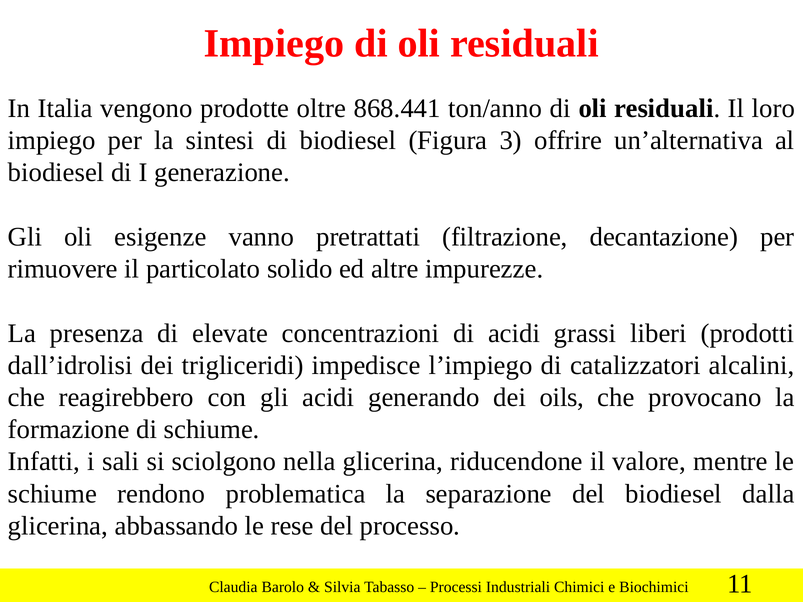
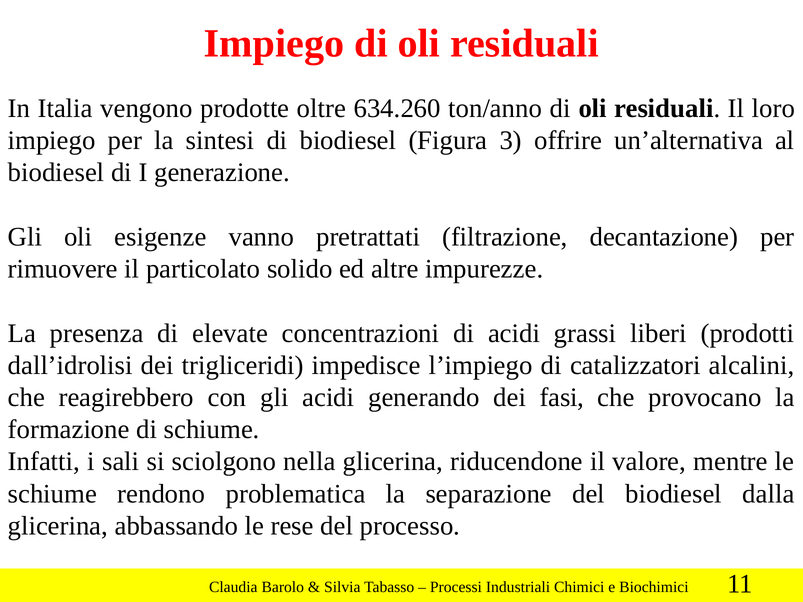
868.441: 868.441 -> 634.260
oils: oils -> fasi
